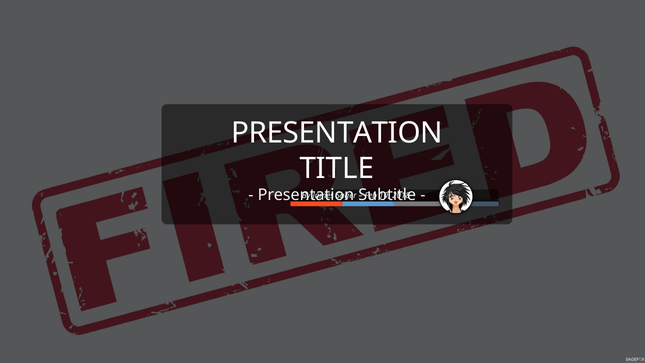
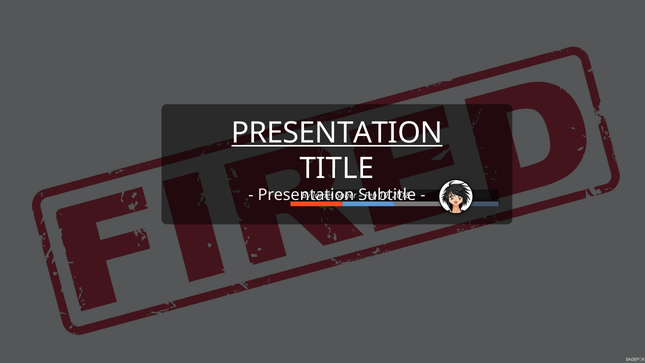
PRESENTATION at (337, 133) underline: none -> present
